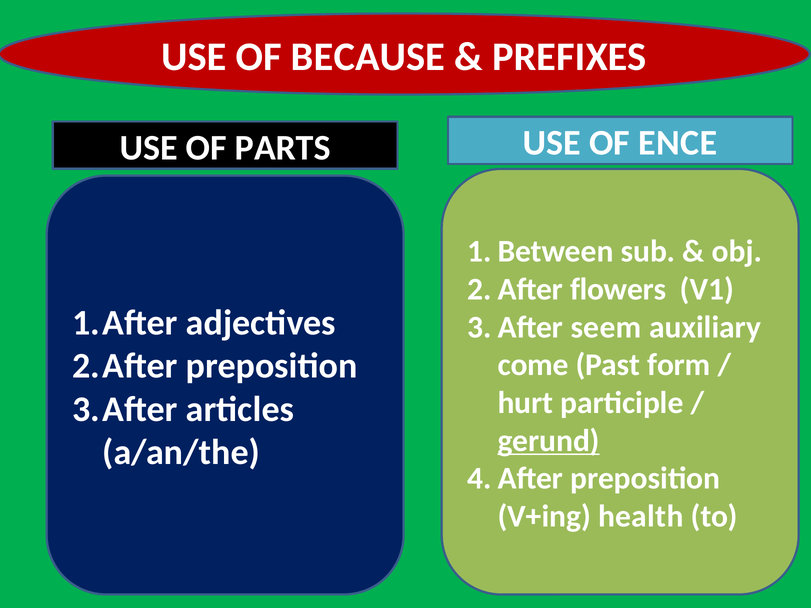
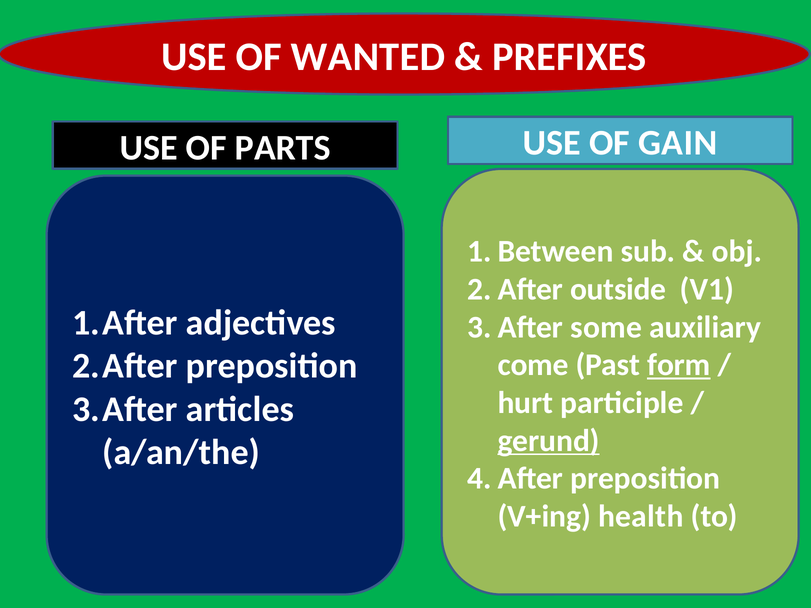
BECAUSE: BECAUSE -> WANTED
ENCE: ENCE -> GAIN
flowers: flowers -> outside
seem: seem -> some
form underline: none -> present
